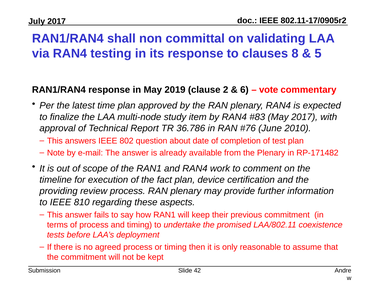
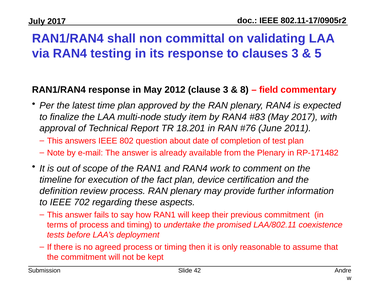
clauses 8: 8 -> 3
2019: 2019 -> 2012
clause 2: 2 -> 3
6: 6 -> 8
vote: vote -> field
36.786: 36.786 -> 18.201
2010: 2010 -> 2011
providing: providing -> definition
810: 810 -> 702
